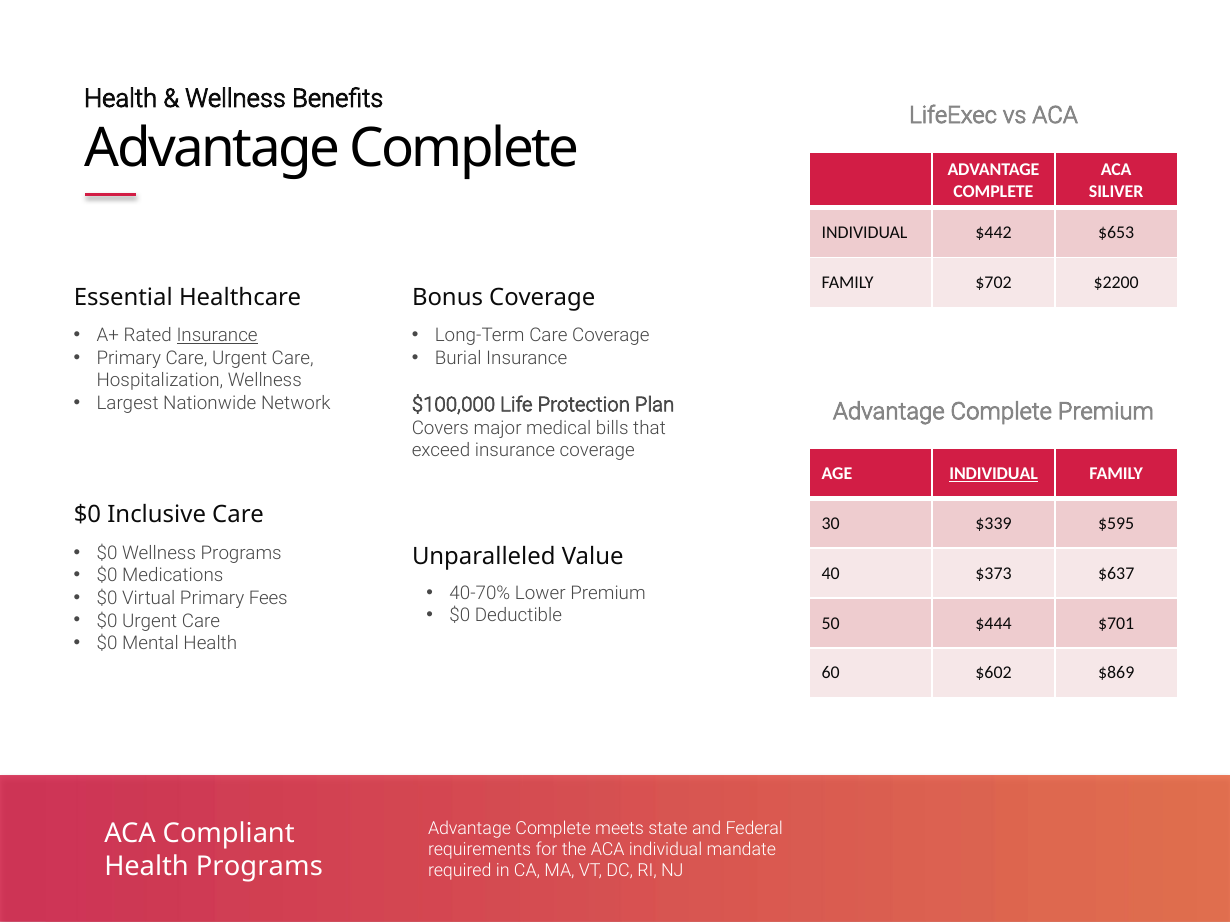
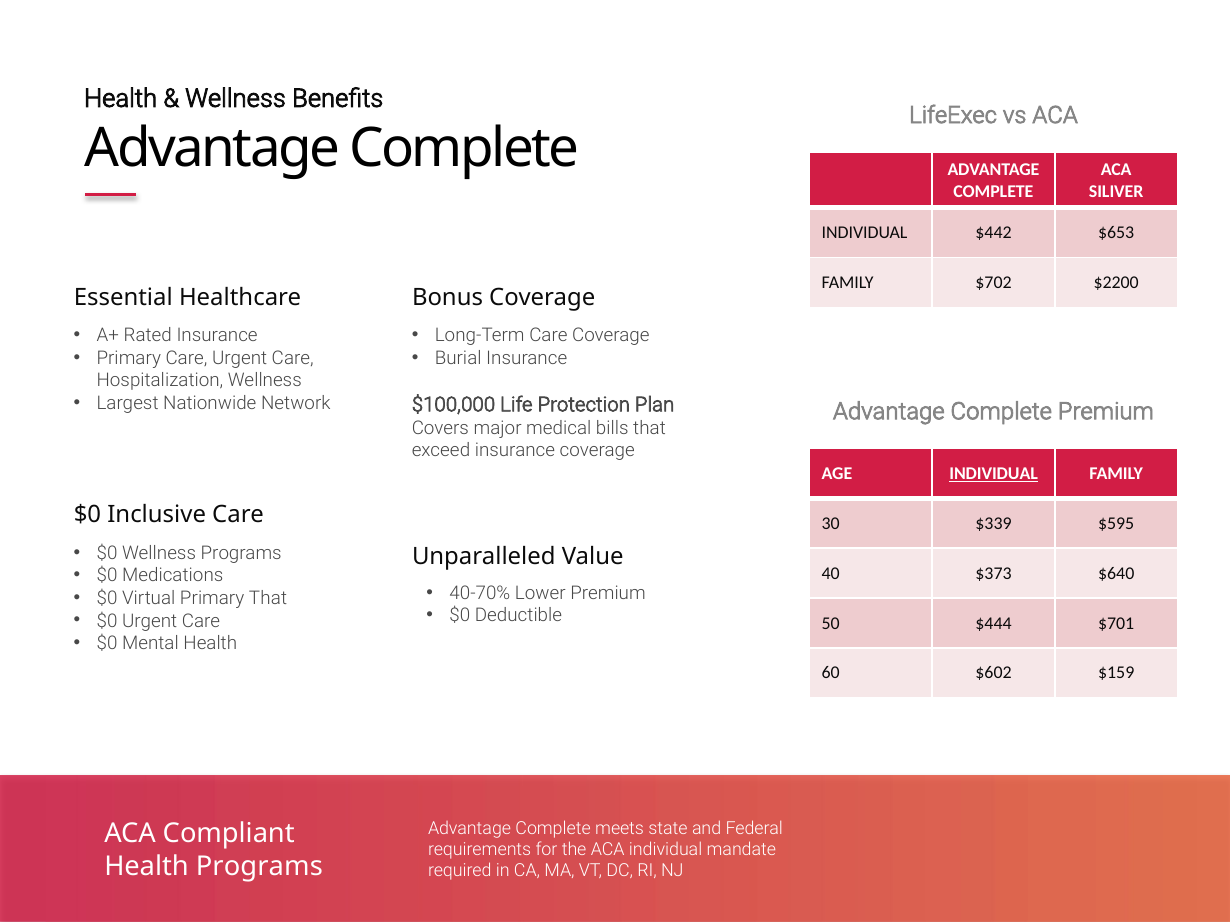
Insurance at (217, 336) underline: present -> none
$637: $637 -> $640
Primary Fees: Fees -> That
$869: $869 -> $159
